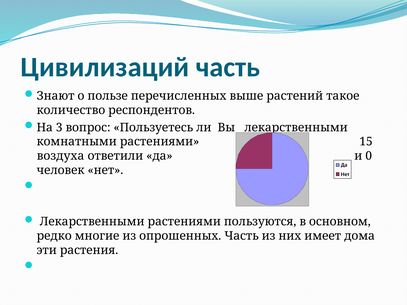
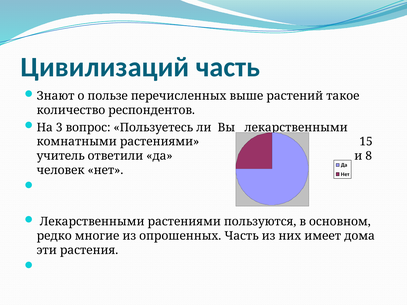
воздуха: воздуха -> учитель
0: 0 -> 8
